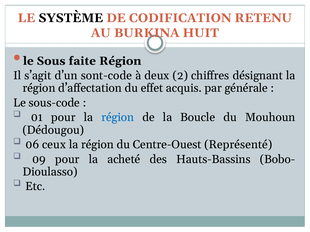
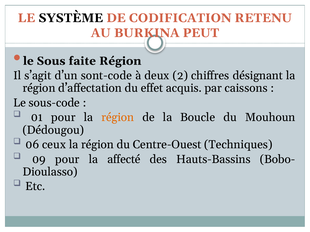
HUIT: HUIT -> PEUT
générale: générale -> caissons
région at (118, 118) colour: blue -> orange
Représenté: Représenté -> Techniques
acheté: acheté -> affecté
